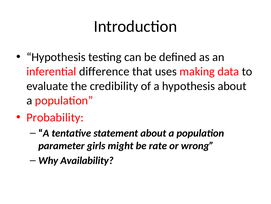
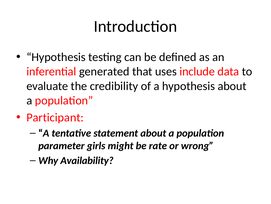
difference: difference -> generated
making: making -> include
Probability: Probability -> Participant
